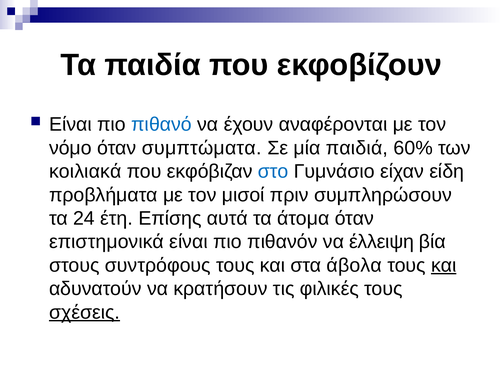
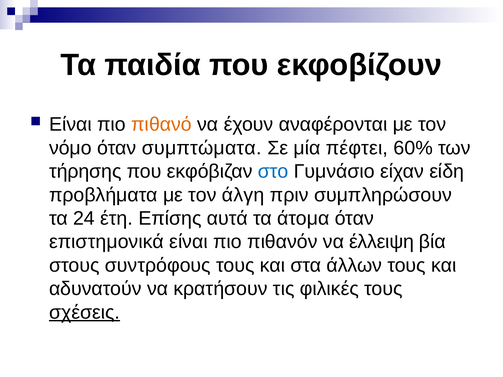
πιθανό colour: blue -> orange
παιδιά: παιδιά -> πέφτει
κοιλιακά: κοιλιακά -> τήρησης
μισοί: μισοί -> άλγη
άβολα: άβολα -> άλλων
και at (444, 266) underline: present -> none
